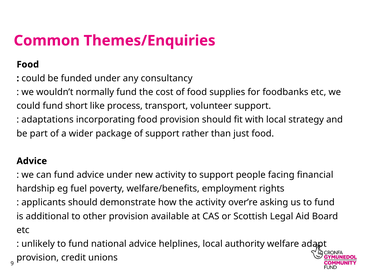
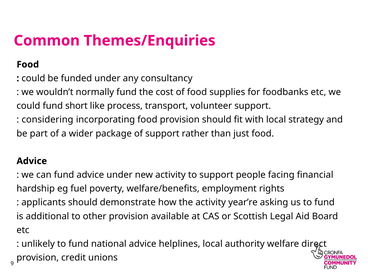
adaptations: adaptations -> considering
over’re: over’re -> year’re
adapt: adapt -> direct
